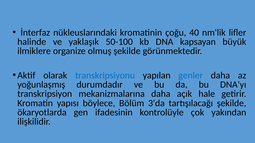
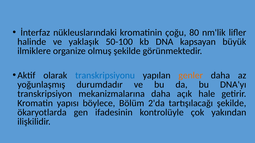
40: 40 -> 80
genler colour: blue -> orange
3'da: 3'da -> 2'da
